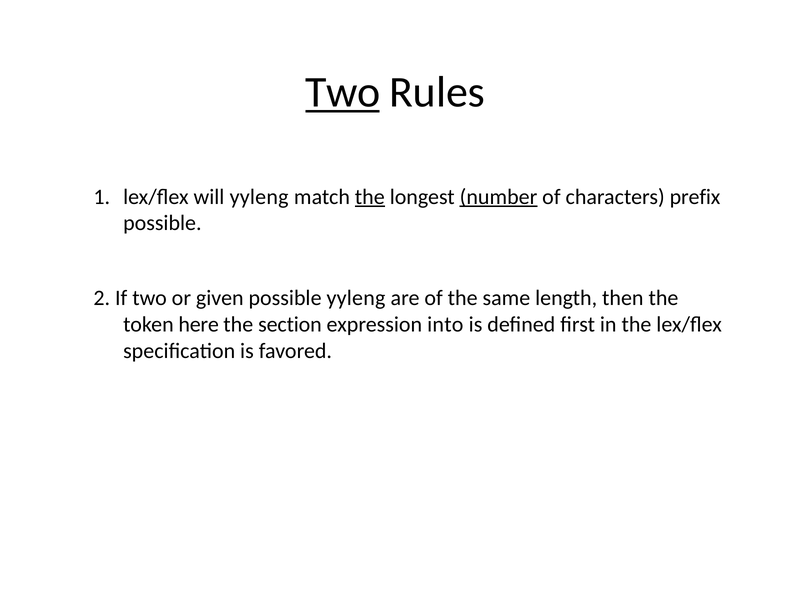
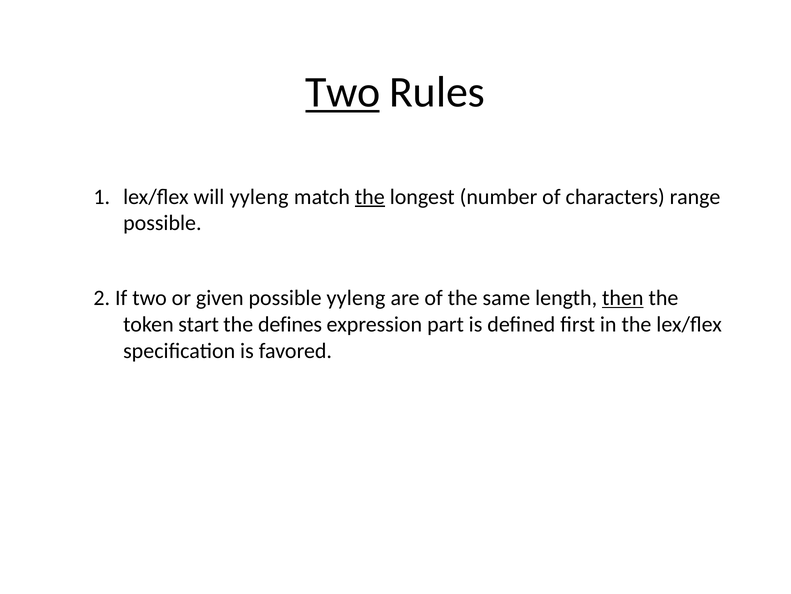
number underline: present -> none
prefix: prefix -> range
then underline: none -> present
here: here -> start
section: section -> defines
into: into -> part
